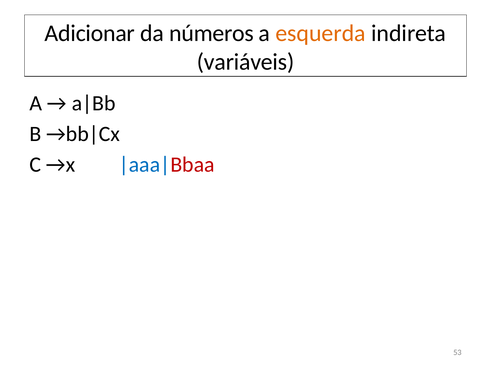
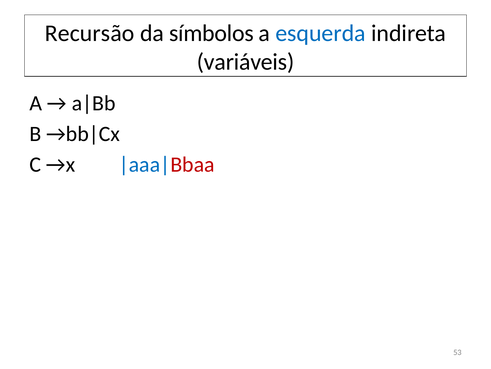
Adicionar: Adicionar -> Recursão
números: números -> símbolos
esquerda colour: orange -> blue
